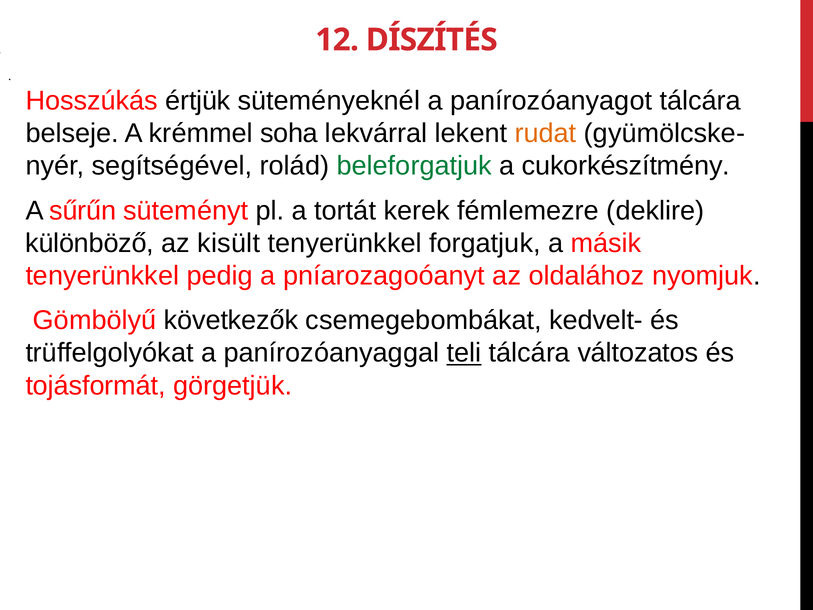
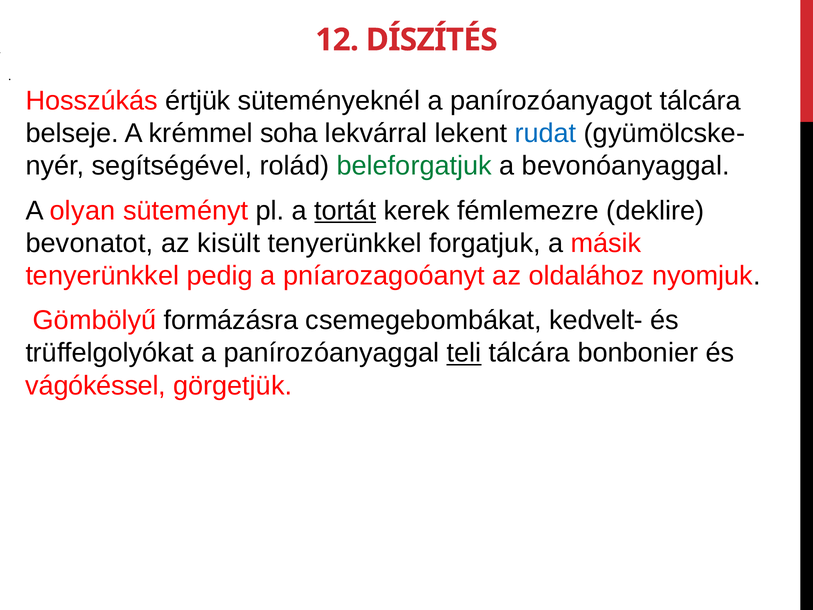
rudat colour: orange -> blue
cukorkészítmény: cukorkészítmény -> bevonóanyaggal
sűrűn: sűrűn -> olyan
tortát underline: none -> present
különböző: különböző -> bevonatot
következők: következők -> formázásra
változatos: változatos -> bonbonier
tojásformát: tojásformát -> vágókéssel
